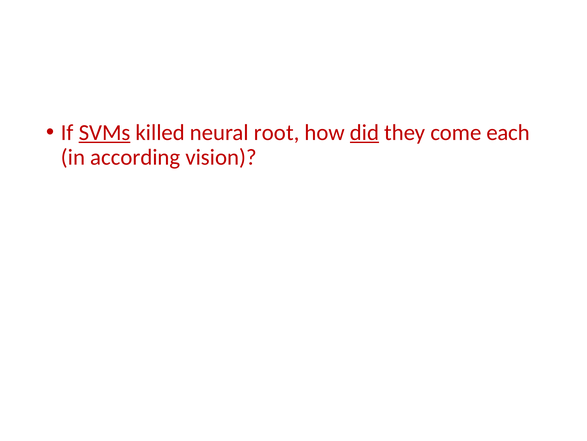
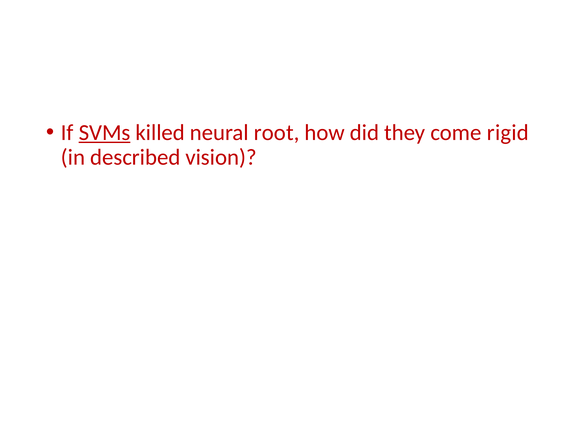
did underline: present -> none
each: each -> rigid
according: according -> described
